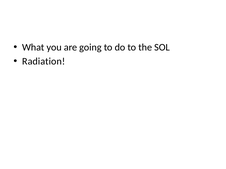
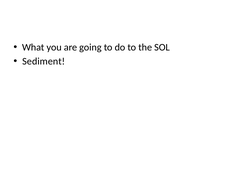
Radiation: Radiation -> Sediment
